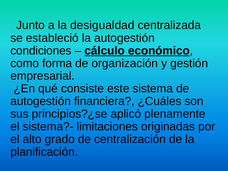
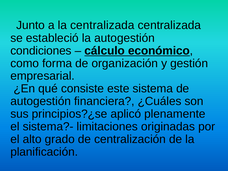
la desigualdad: desigualdad -> centralizada
